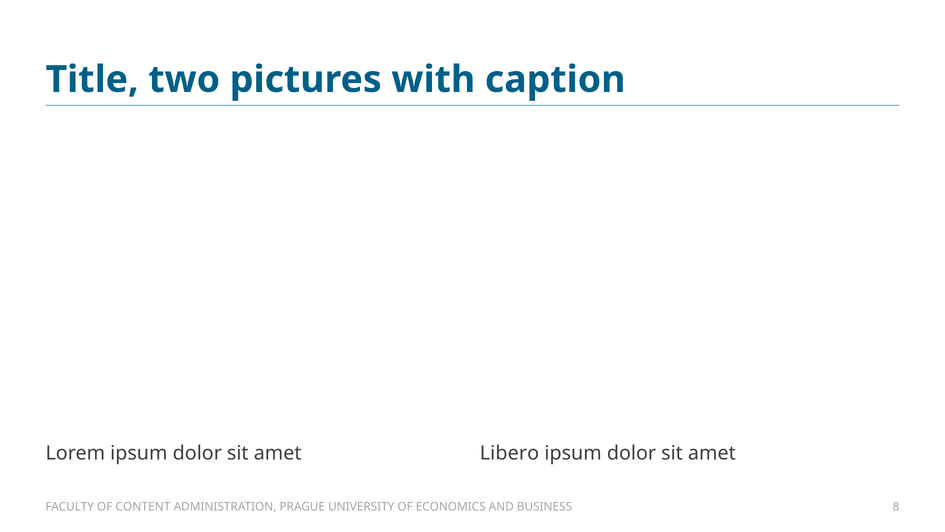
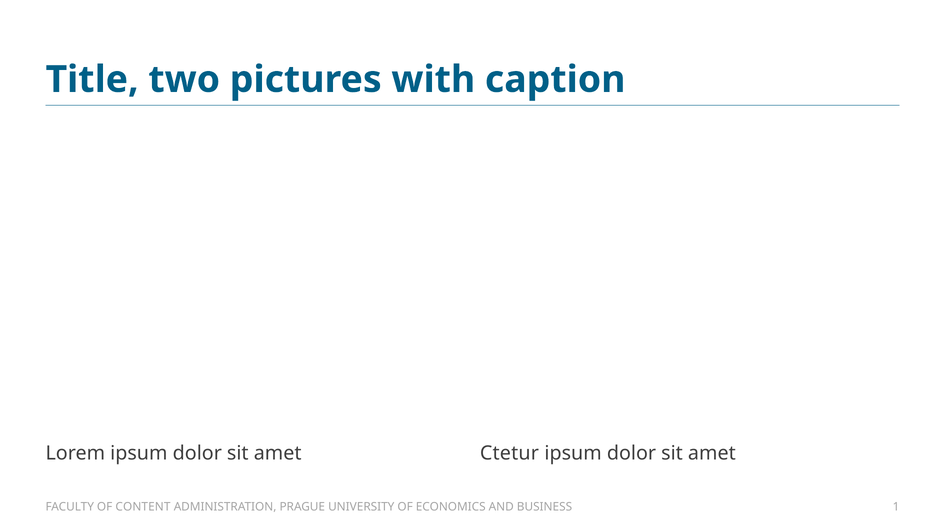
Libero: Libero -> Ctetur
8: 8 -> 1
